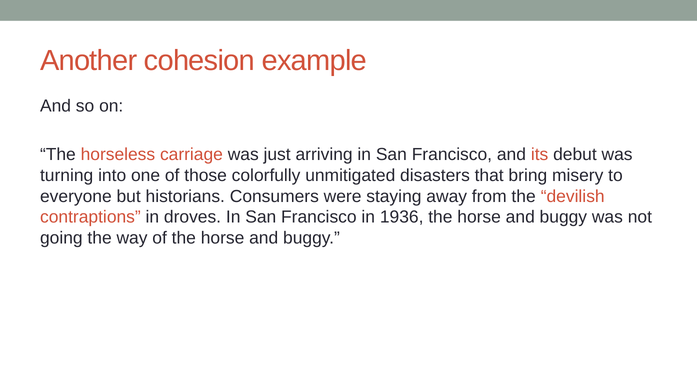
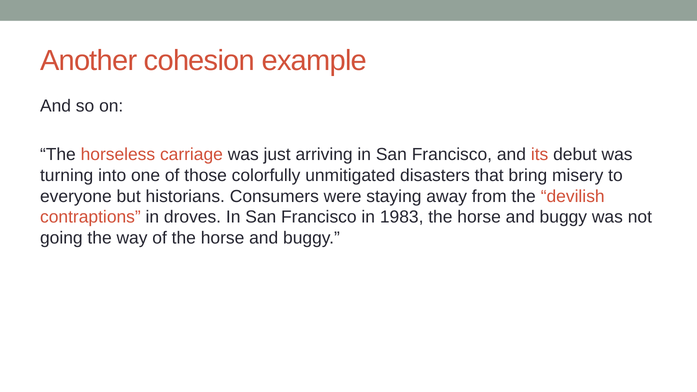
1936: 1936 -> 1983
